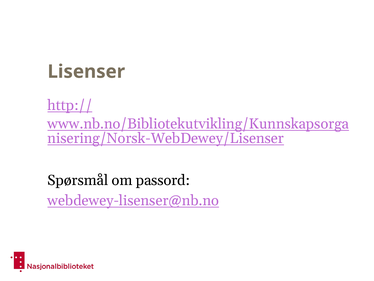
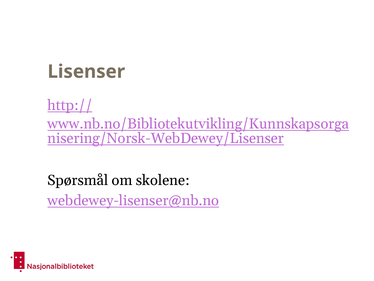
passord: passord -> skolene
